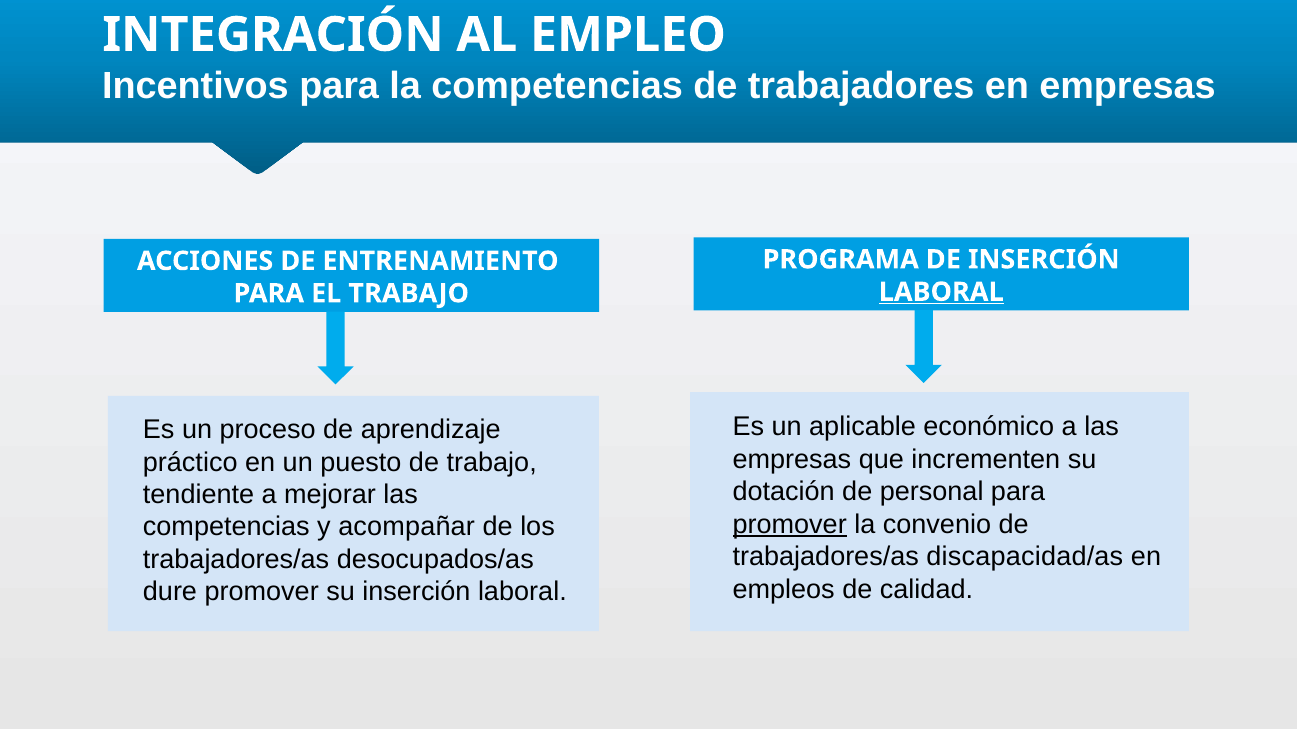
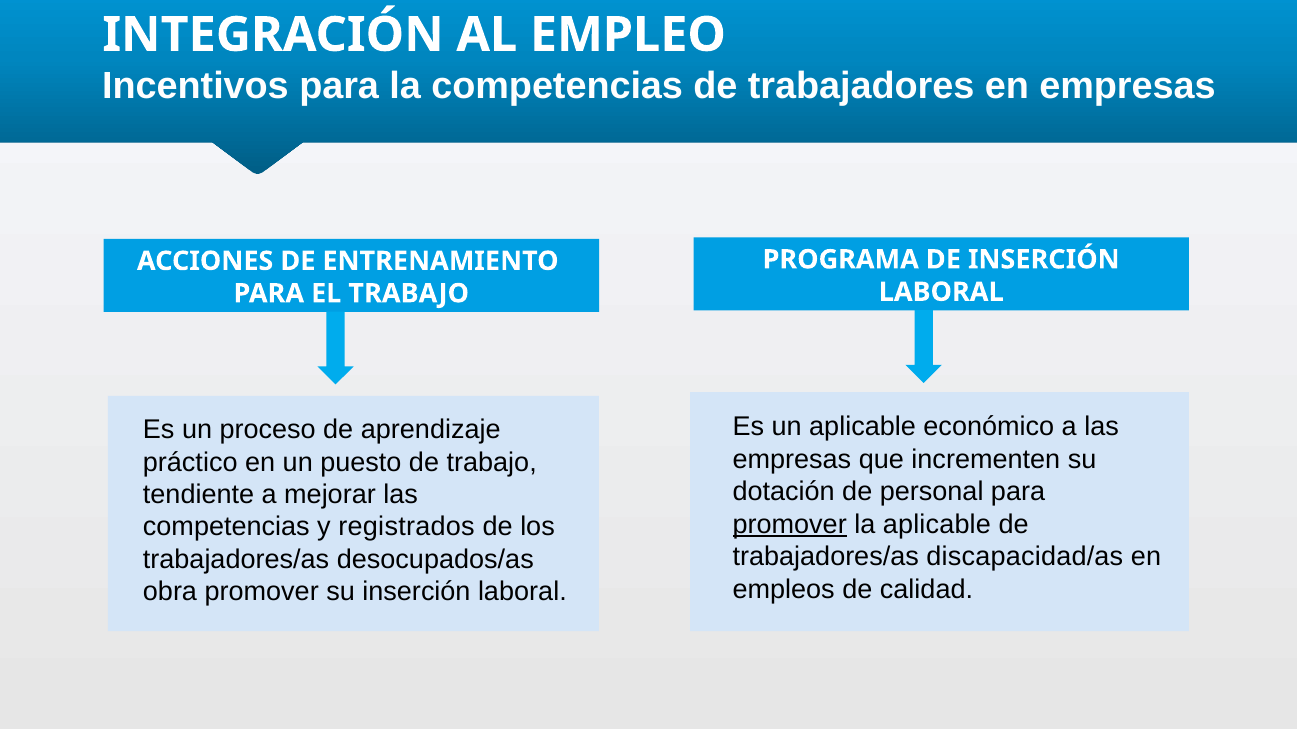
LABORAL at (941, 292) underline: present -> none
la convenio: convenio -> aplicable
acompañar: acompañar -> registrados
dure: dure -> obra
